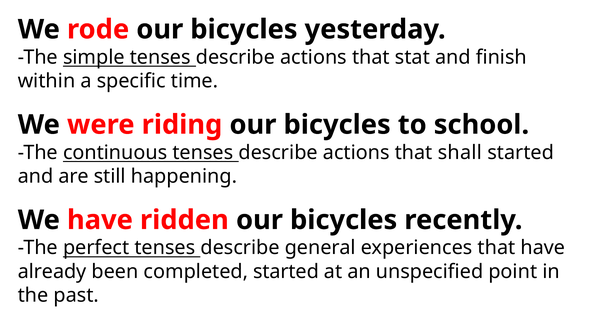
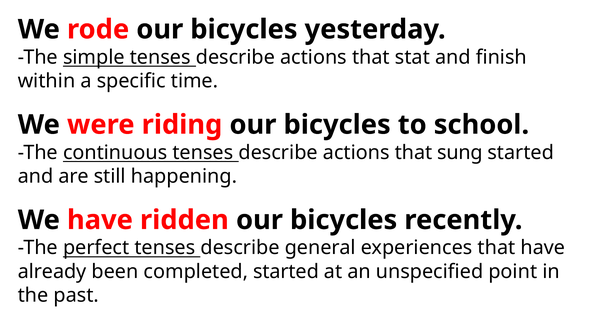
shall: shall -> sung
